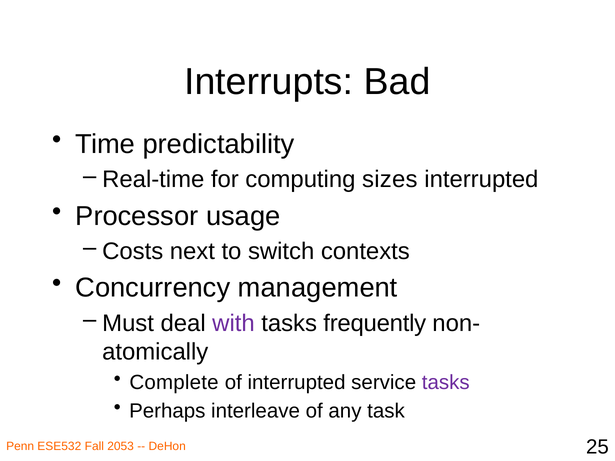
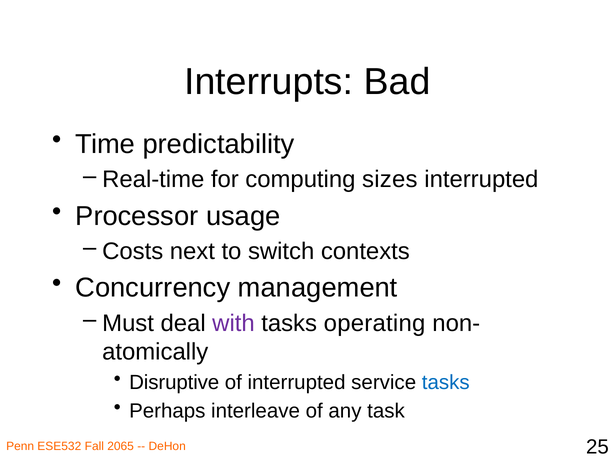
frequently: frequently -> operating
Complete: Complete -> Disruptive
tasks at (446, 383) colour: purple -> blue
2053: 2053 -> 2065
